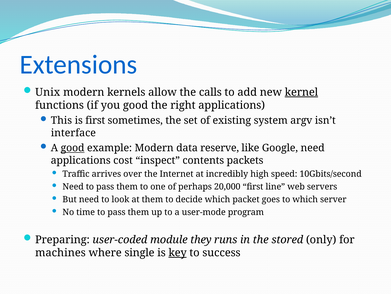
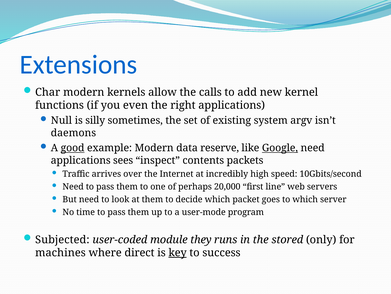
Unix: Unix -> Char
kernel underline: present -> none
you good: good -> even
This: This -> Null
is first: first -> silly
interface: interface -> daemons
Google underline: none -> present
cost: cost -> sees
Preparing: Preparing -> Subjected
single: single -> direct
